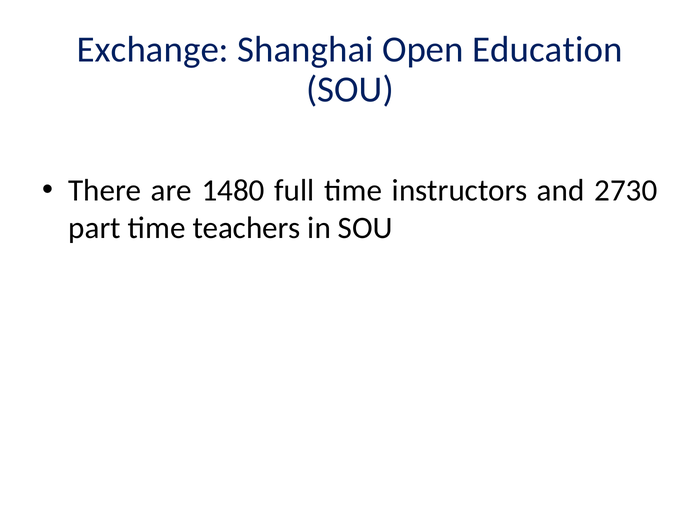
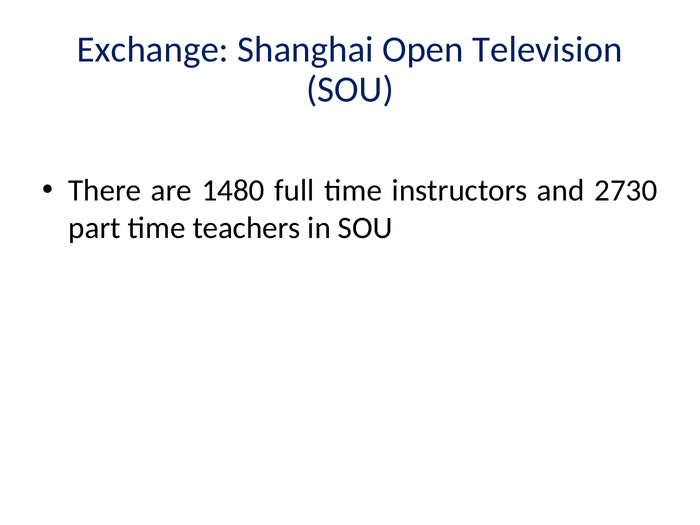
Education: Education -> Television
